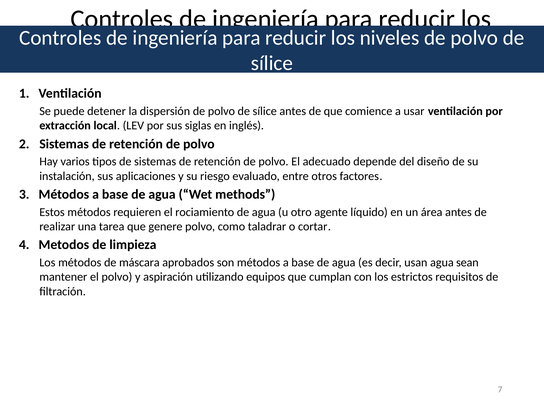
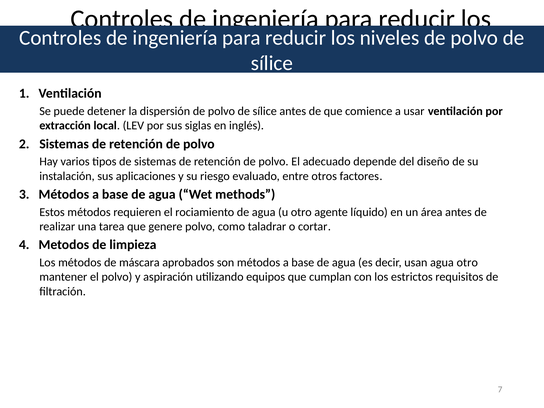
agua sean: sean -> otro
